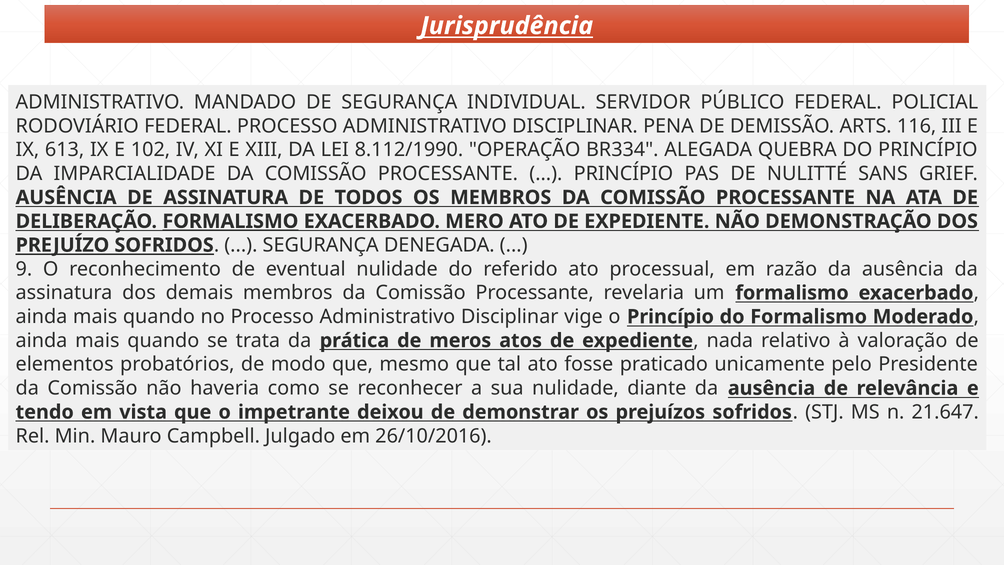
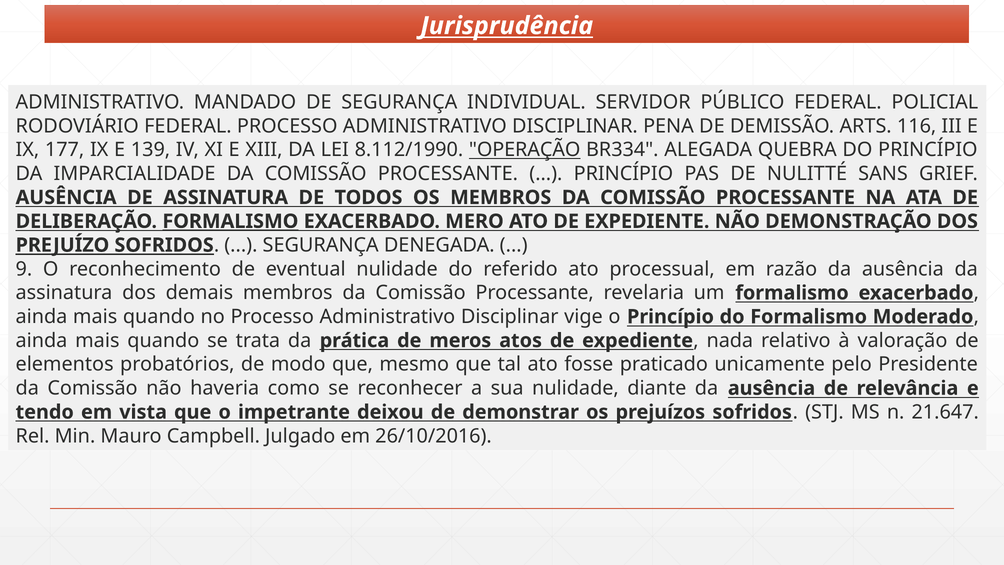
613: 613 -> 177
102: 102 -> 139
OPERAÇÃO underline: none -> present
